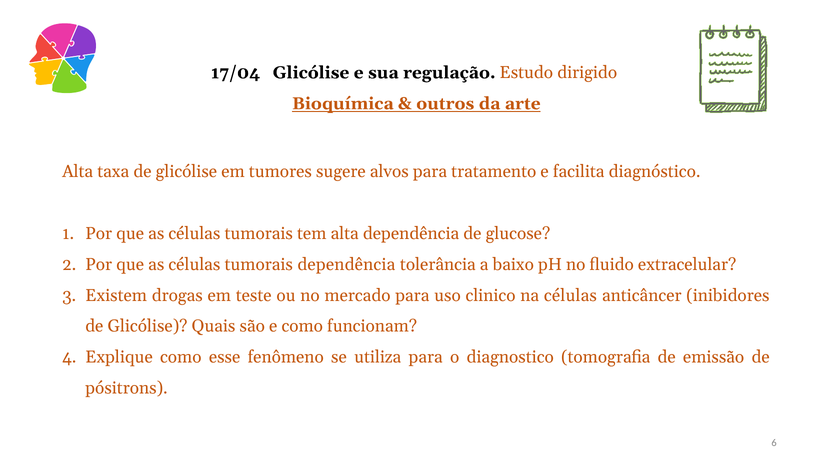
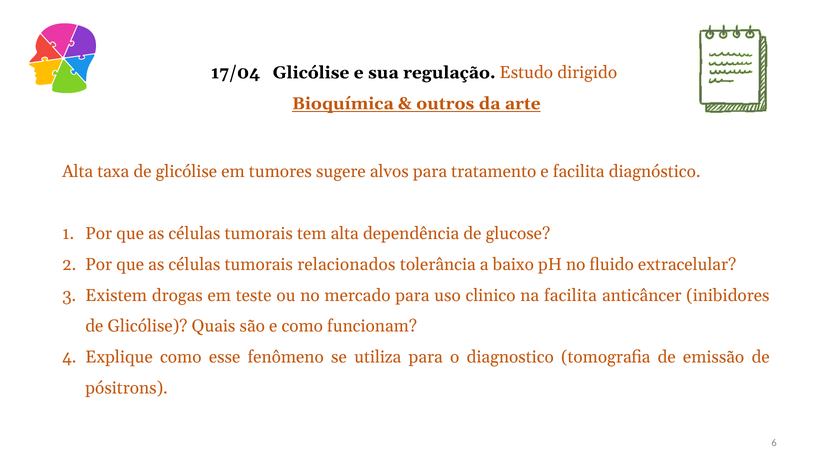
tumorais dependência: dependência -> relacionados
na células: células -> facilita
